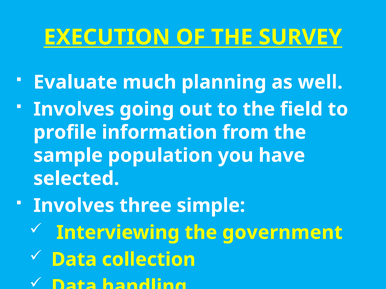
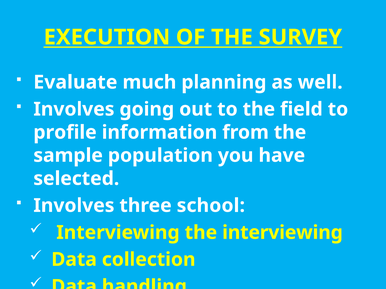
simple: simple -> school
the government: government -> interviewing
